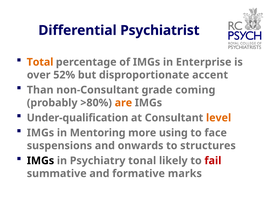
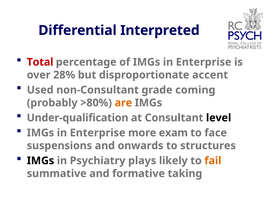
Psychiatrist: Psychiatrist -> Interpreted
Total colour: orange -> red
52%: 52% -> 28%
Than: Than -> Used
level colour: orange -> black
Mentoring at (98, 132): Mentoring -> Enterprise
using: using -> exam
tonal: tonal -> plays
fail colour: red -> orange
marks: marks -> taking
